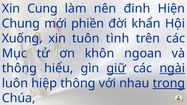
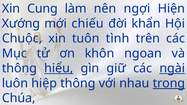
đinh: đinh -> ngợi
Chung: Chung -> Xướng
phiền: phiền -> chiếu
Xuống: Xuống -> Chuộc
hiểu underline: none -> present
giữ underline: present -> none
